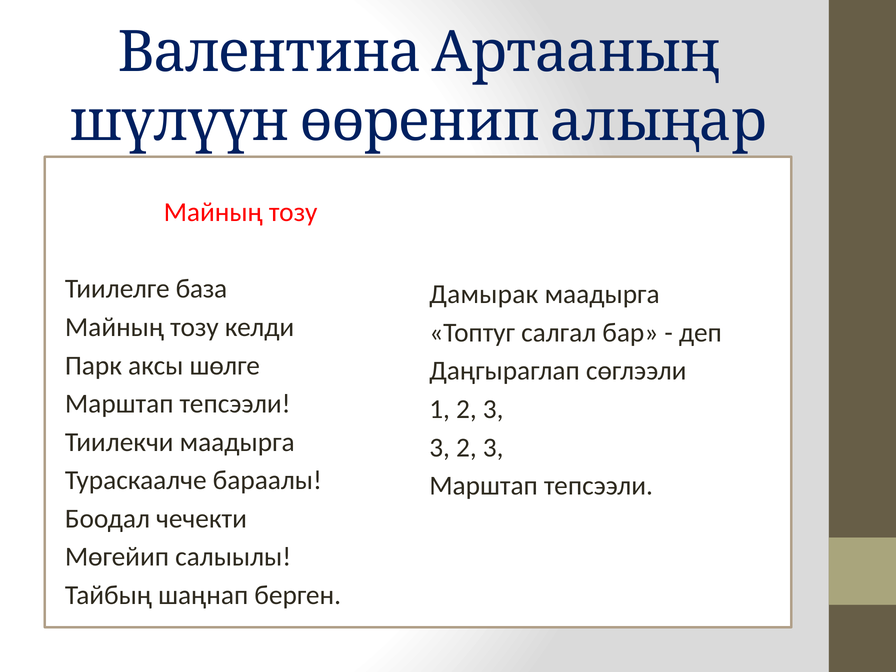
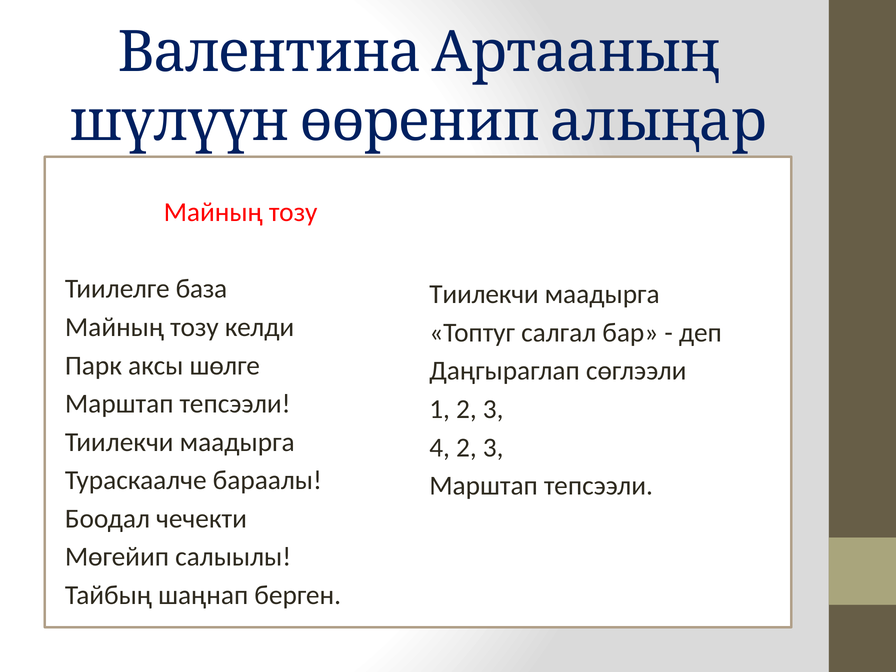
Дамырак at (484, 294): Дамырак -> Тиилекчи
3 at (440, 448): 3 -> 4
